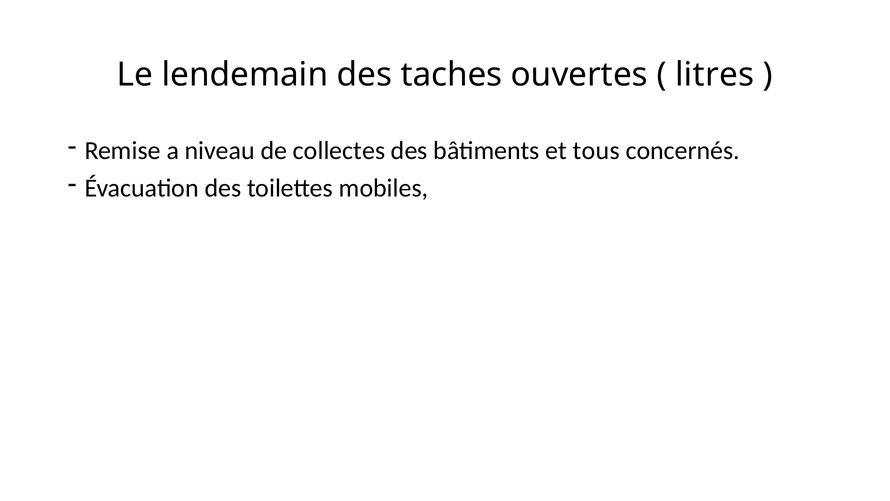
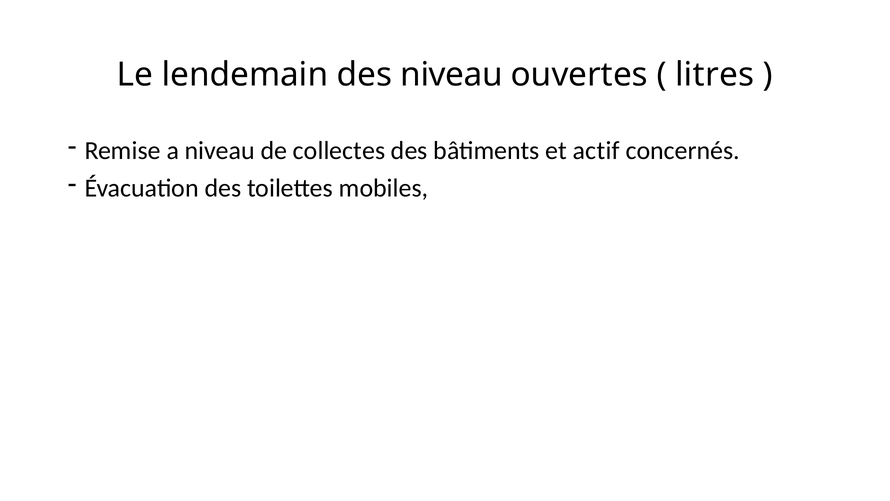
des taches: taches -> niveau
tous: tous -> actif
